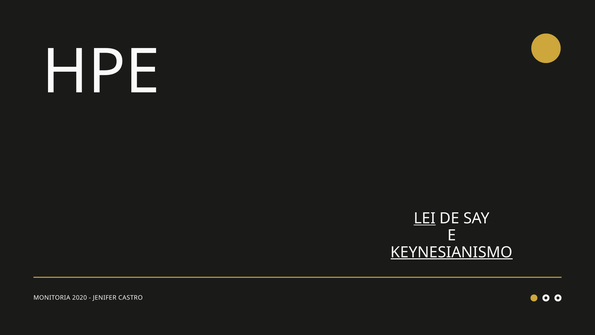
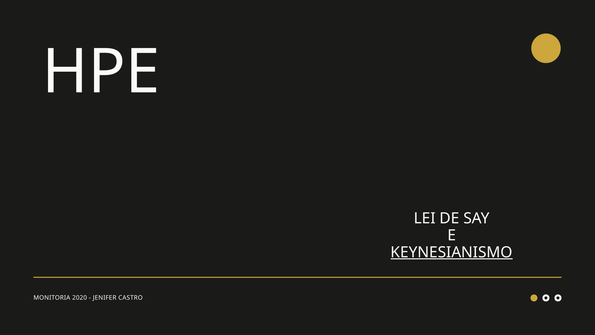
LEI underline: present -> none
